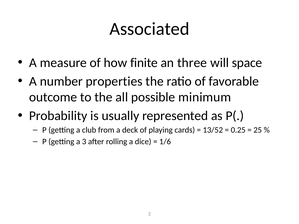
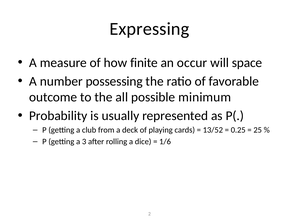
Associated: Associated -> Expressing
three: three -> occur
properties: properties -> possessing
